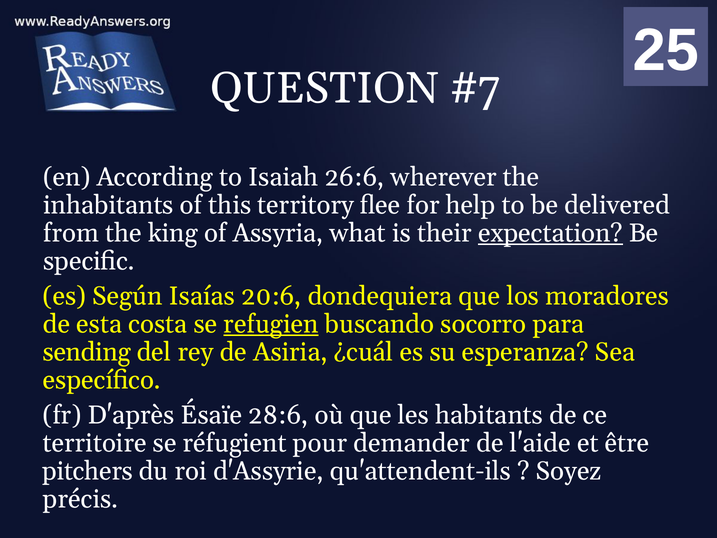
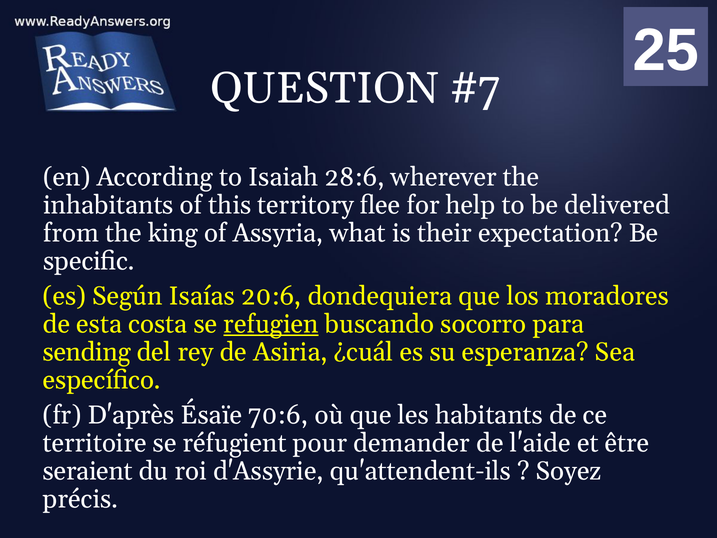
26:6: 26:6 -> 28:6
expectation underline: present -> none
28:6: 28:6 -> 70:6
pitchers: pitchers -> seraient
